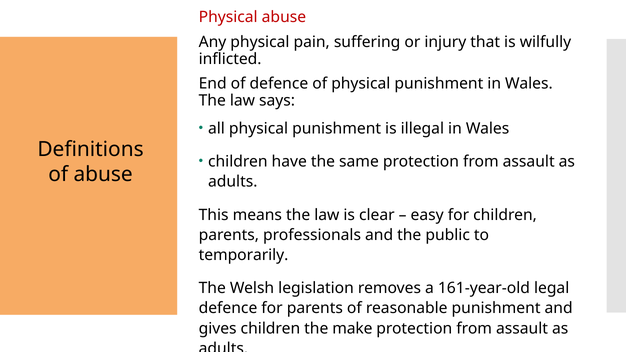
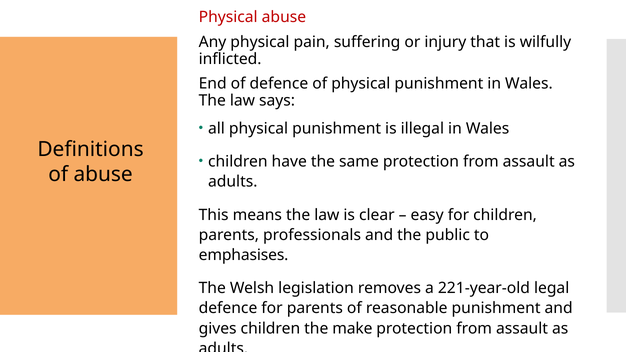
temporarily: temporarily -> emphasises
161-year-old: 161-year-old -> 221-year-old
